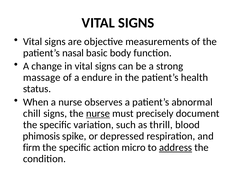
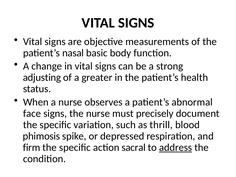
massage: massage -> adjusting
endure: endure -> greater
chill: chill -> face
nurse at (98, 113) underline: present -> none
micro: micro -> sacral
